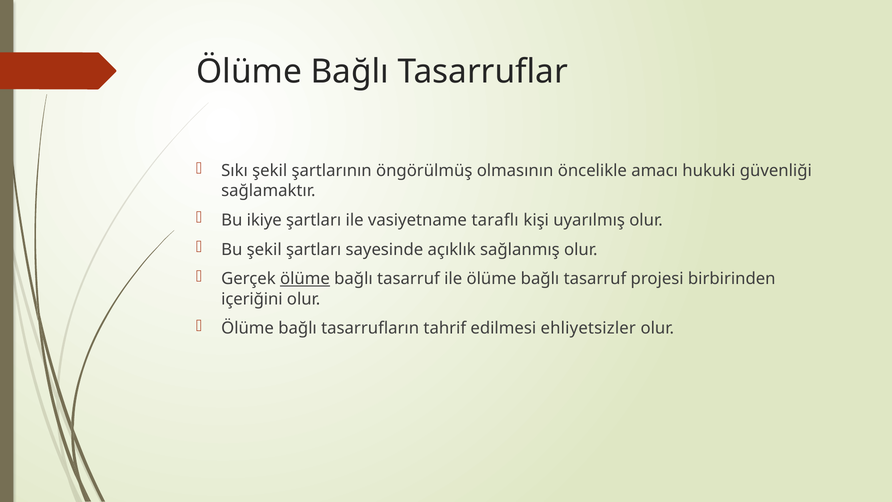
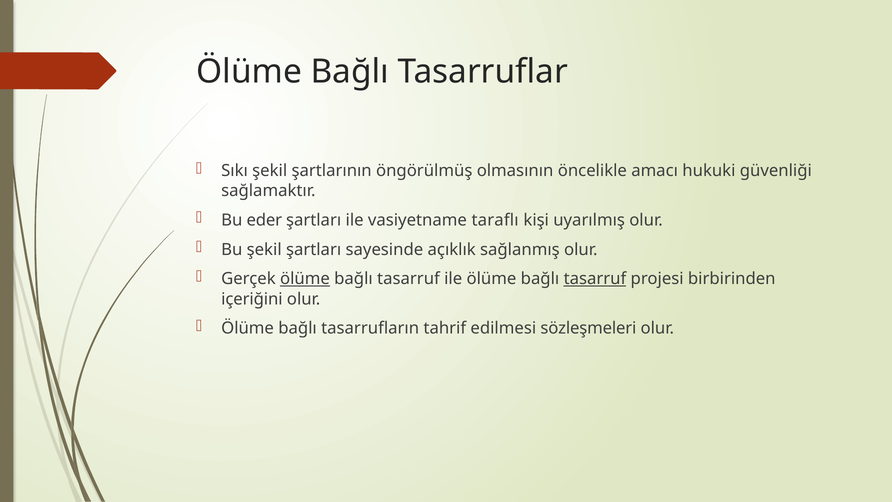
ikiye: ikiye -> eder
tasarruf at (595, 279) underline: none -> present
ehliyetsizler: ehliyetsizler -> sözleşmeleri
